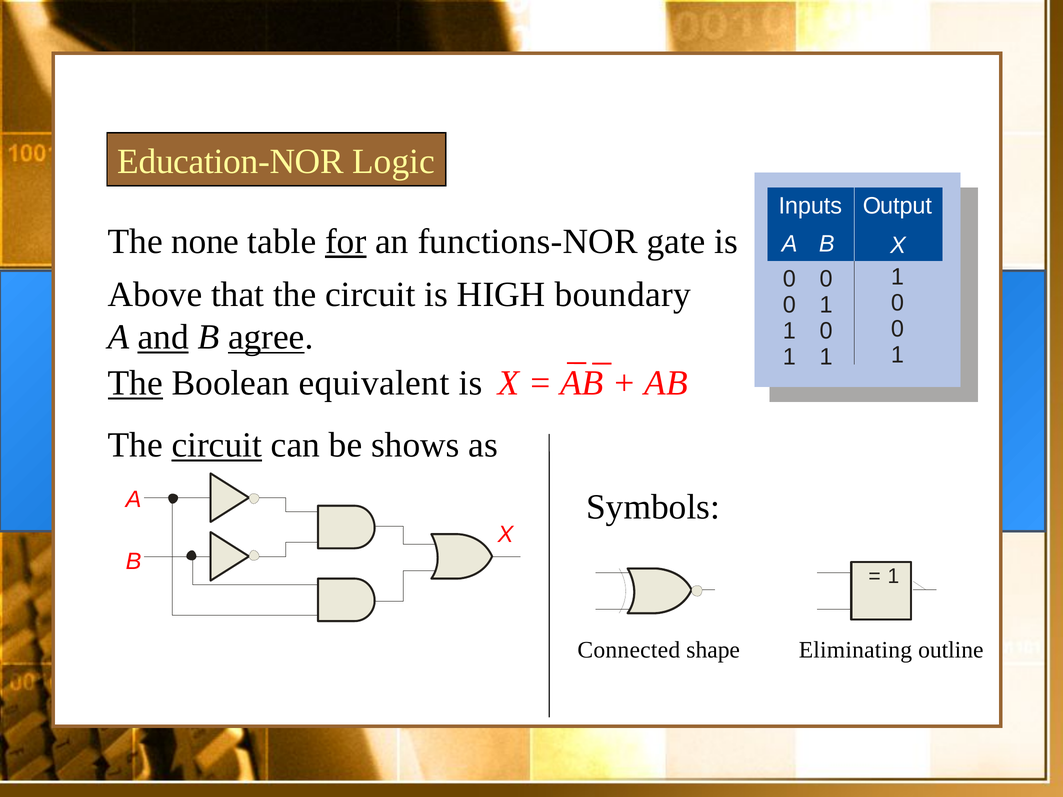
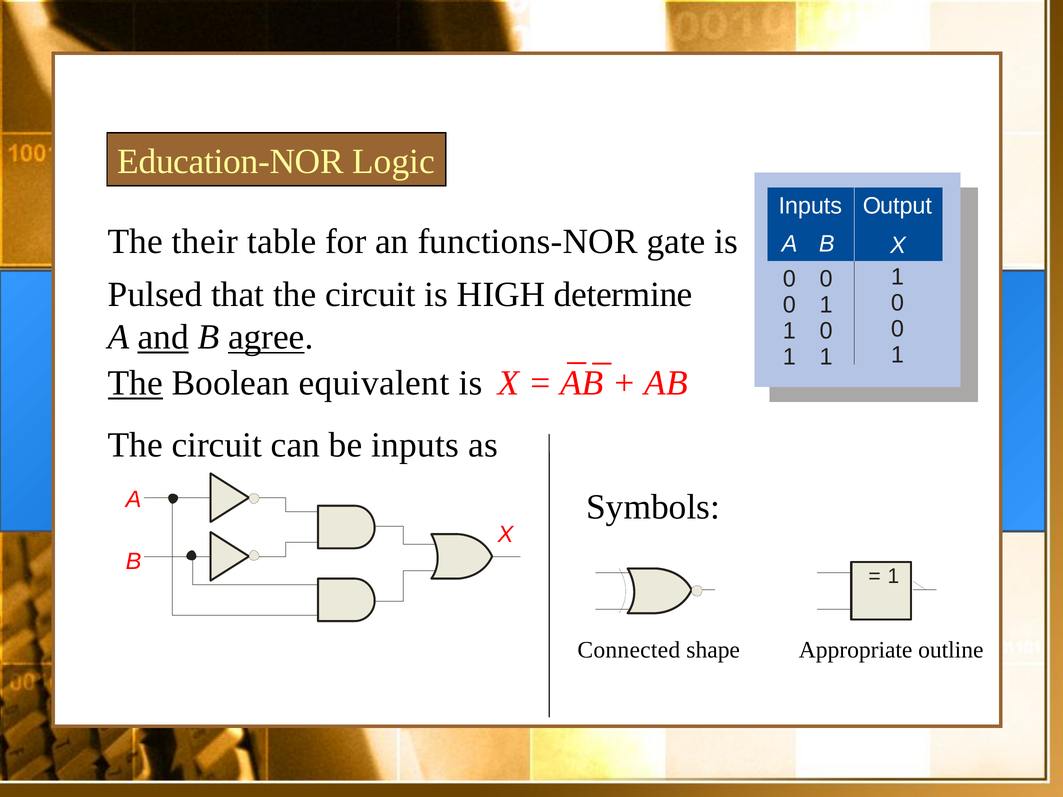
none: none -> their
for underline: present -> none
Above: Above -> Pulsed
boundary: boundary -> determine
circuit at (217, 445) underline: present -> none
be shows: shows -> inputs
Eliminating: Eliminating -> Appropriate
